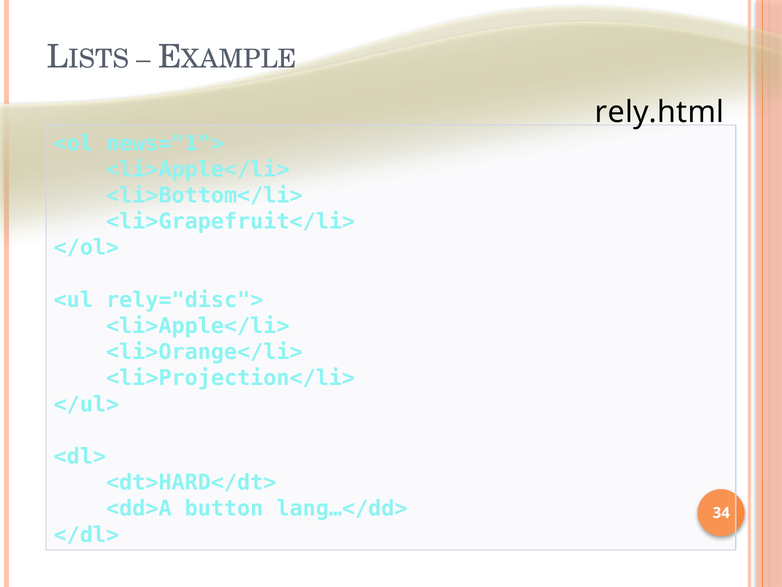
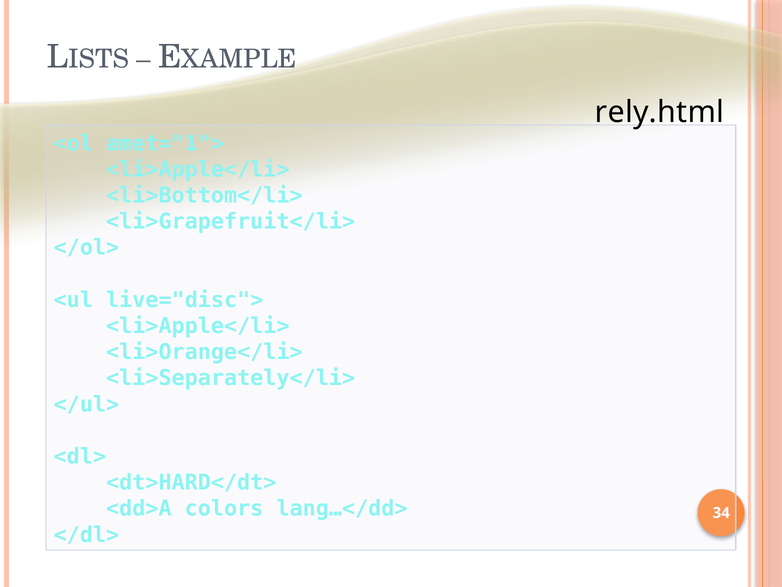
news="1">: news="1"> -> amet="1">
rely="disc">: rely="disc"> -> live="disc">
<li>Projection</li>: <li>Projection</li> -> <li>Separately</li>
button: button -> colors
